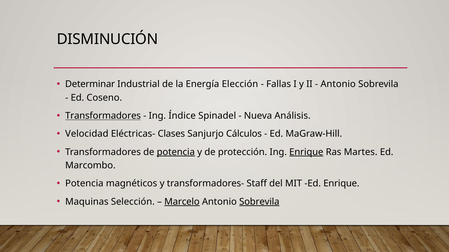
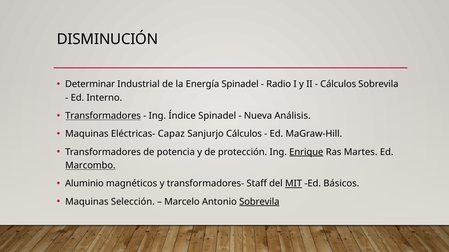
Energía Elección: Elección -> Spinadel
Fallas: Fallas -> Radio
Antonio at (338, 84): Antonio -> Cálculos
Coseno: Coseno -> Interno
Velocidad at (87, 134): Velocidad -> Maquinas
Clases: Clases -> Capaz
potencia at (176, 152) underline: present -> none
Marcombo underline: none -> present
Potencia at (84, 184): Potencia -> Aluminio
MIT underline: none -> present
Ed Enrique: Enrique -> Básicos
Marcelo underline: present -> none
